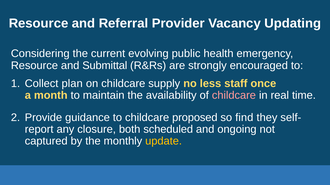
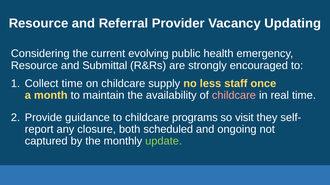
Collect plan: plan -> time
proposed: proposed -> programs
find: find -> visit
update colour: yellow -> light green
